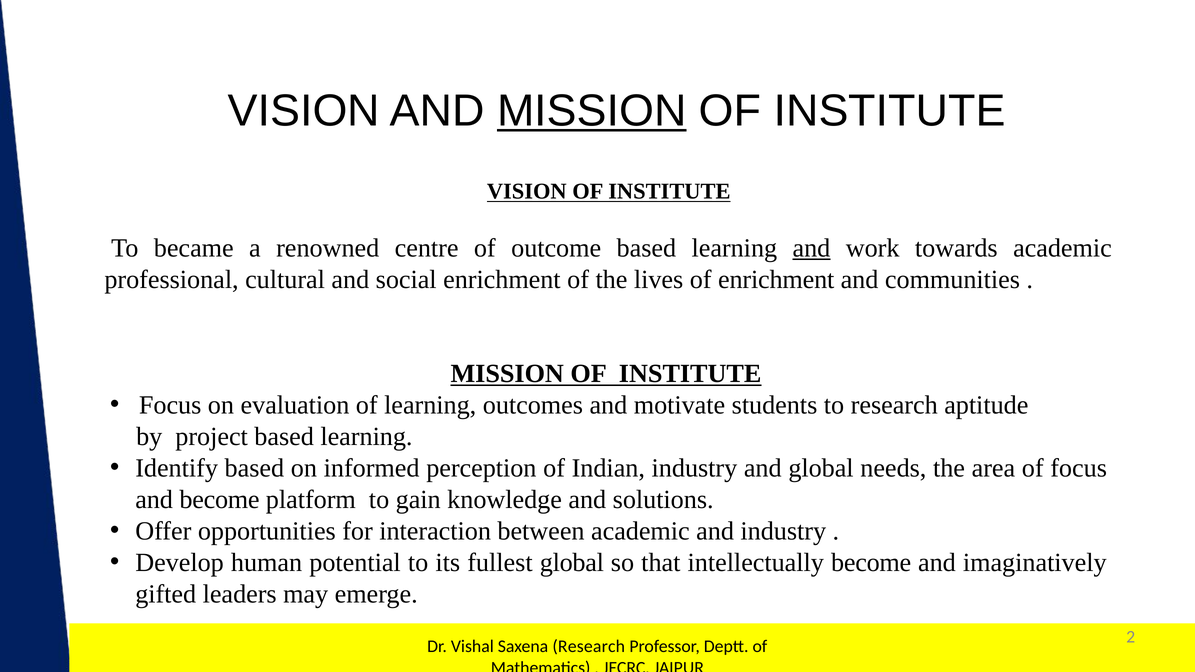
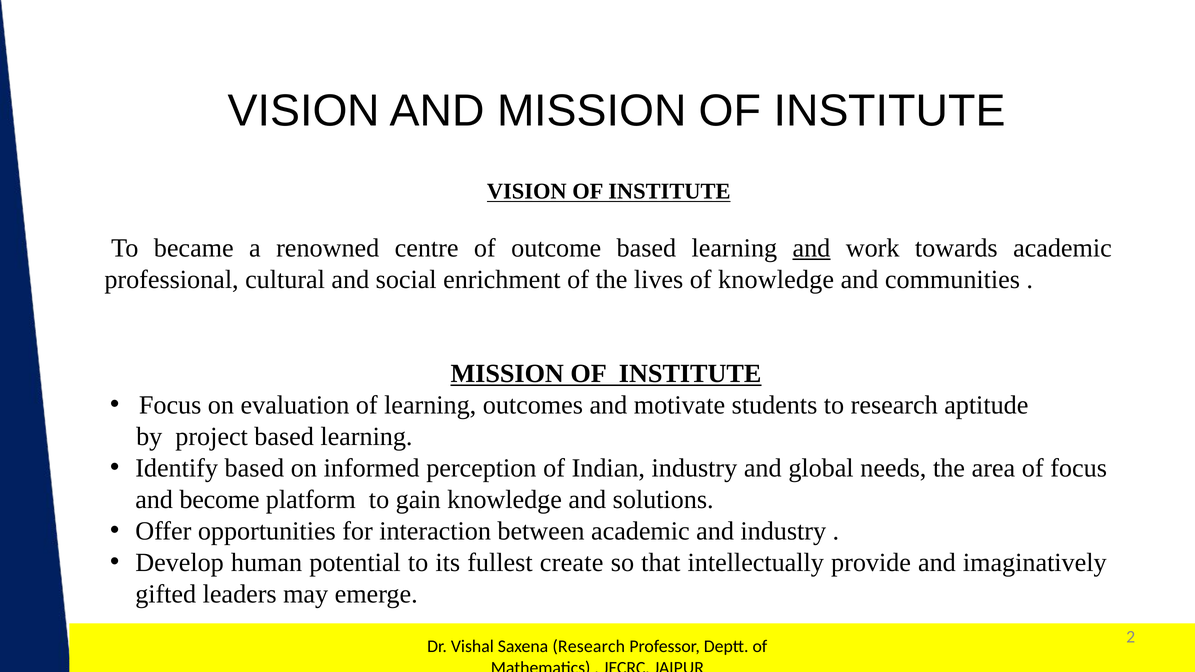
MISSION at (592, 111) underline: present -> none
of enrichment: enrichment -> knowledge
fullest global: global -> create
intellectually become: become -> provide
